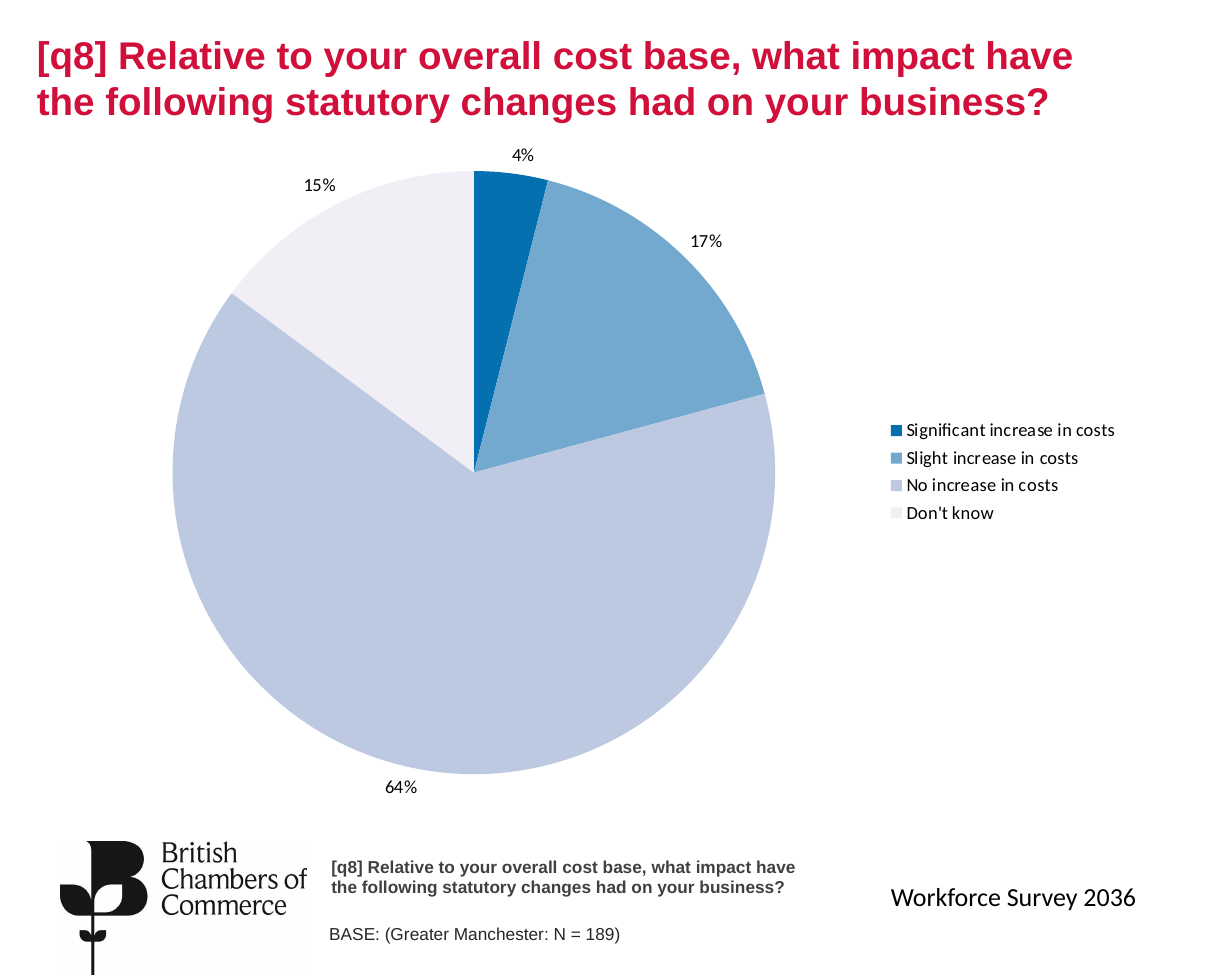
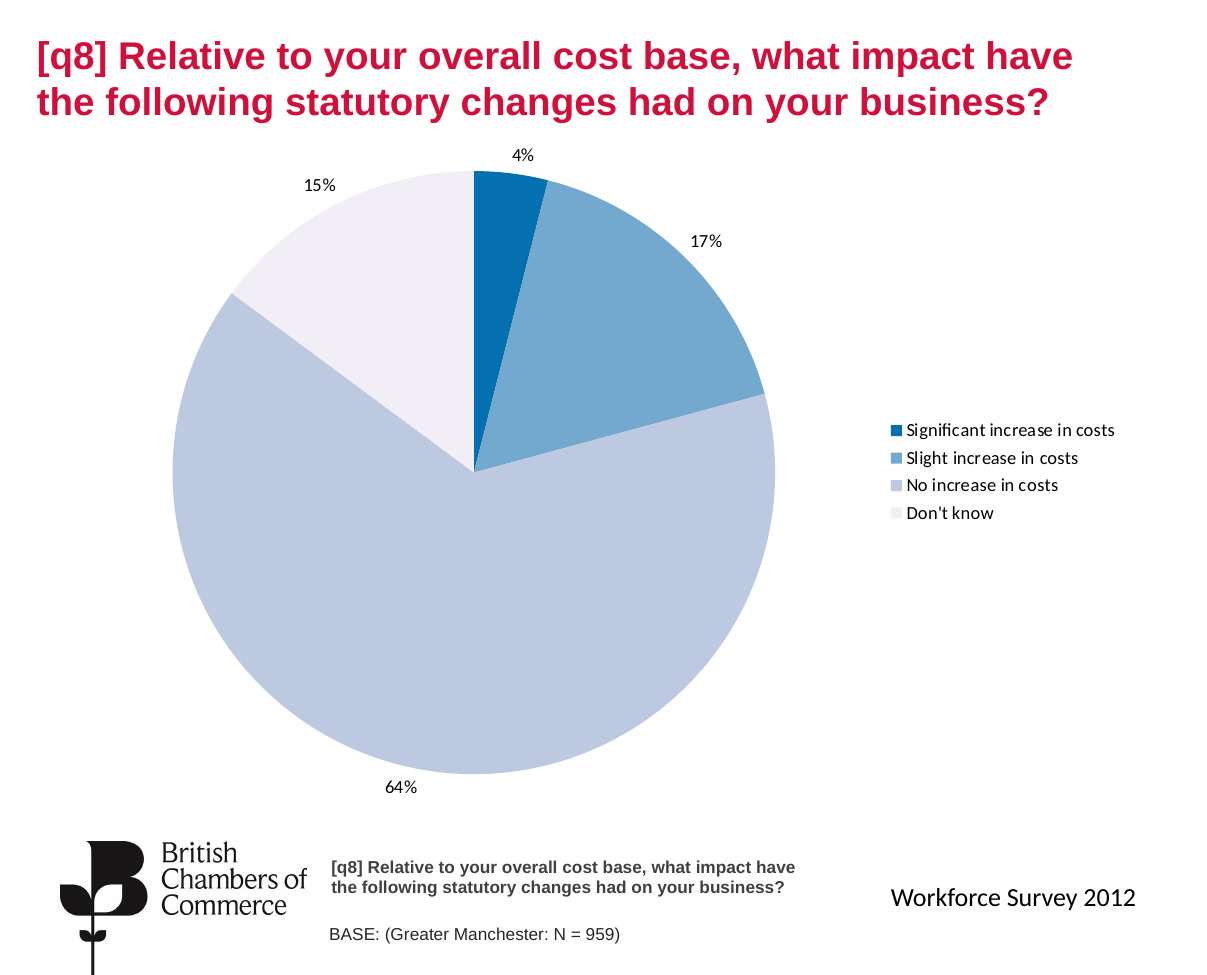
2036: 2036 -> 2012
189: 189 -> 959
